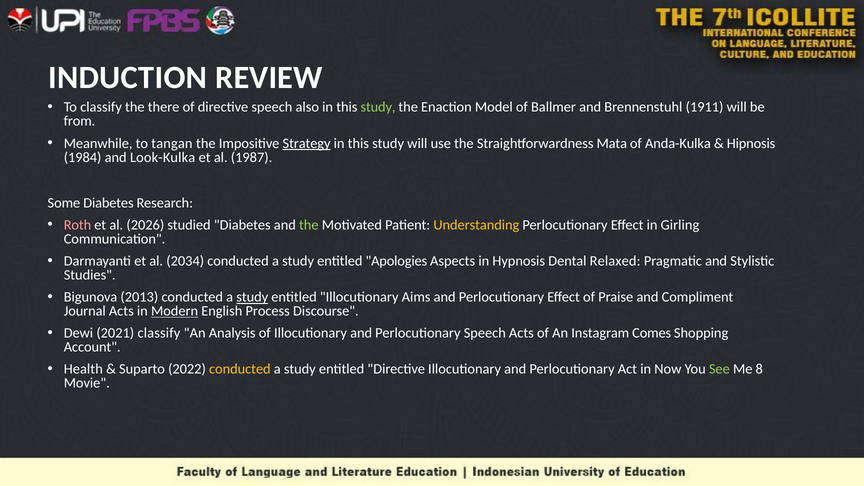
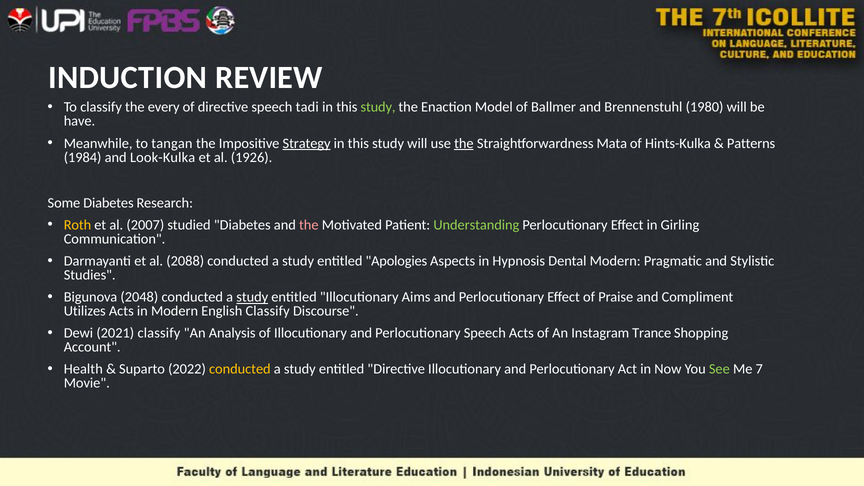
there: there -> every
also: also -> tadi
1911: 1911 -> 1980
from: from -> have
the at (464, 143) underline: none -> present
Anda-Kulka: Anda-Kulka -> Hints-Kulka
Hipnosis: Hipnosis -> Patterns
1987: 1987 -> 1926
Roth colour: pink -> yellow
2026: 2026 -> 2007
the at (309, 225) colour: light green -> pink
Understanding colour: yellow -> light green
2034: 2034 -> 2088
Dental Relaxed: Relaxed -> Modern
2013: 2013 -> 2048
Journal: Journal -> Utilizes
Modern at (175, 311) underline: present -> none
English Process: Process -> Classify
Comes: Comes -> Trance
8: 8 -> 7
